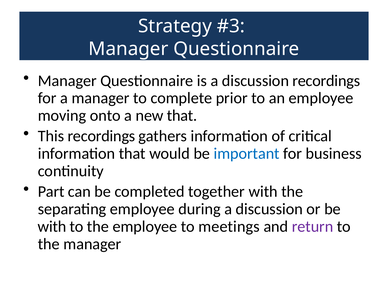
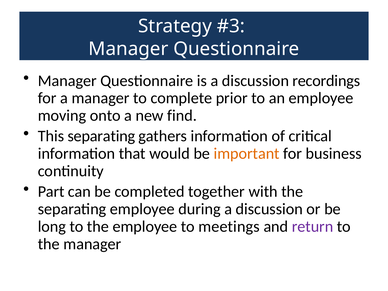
new that: that -> find
This recordings: recordings -> separating
important colour: blue -> orange
with at (52, 227): with -> long
